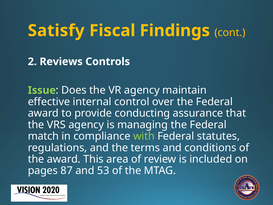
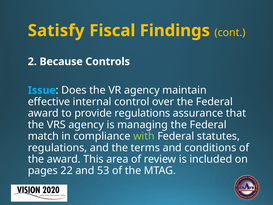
Reviews: Reviews -> Because
Issue colour: light green -> light blue
provide conducting: conducting -> regulations
87: 87 -> 22
